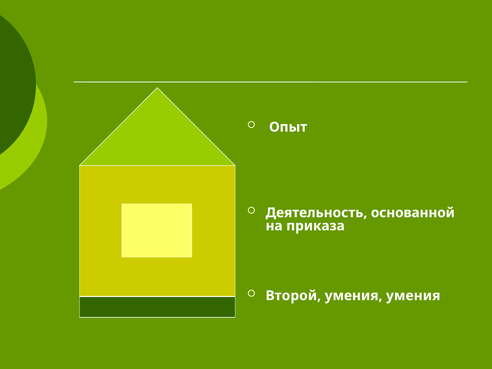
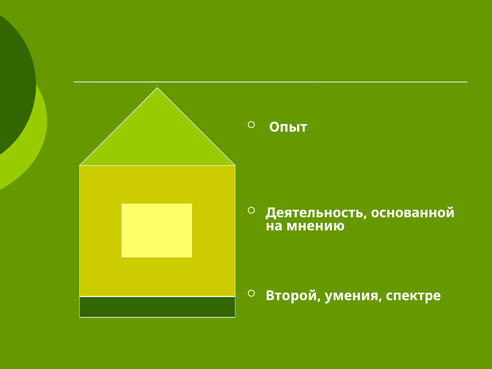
приказа: приказа -> мнению
умения умения: умения -> спектре
